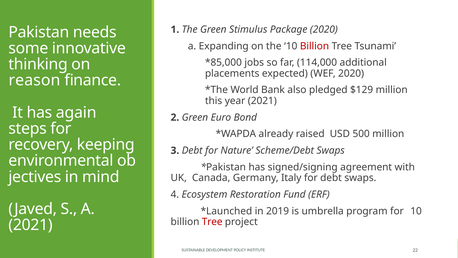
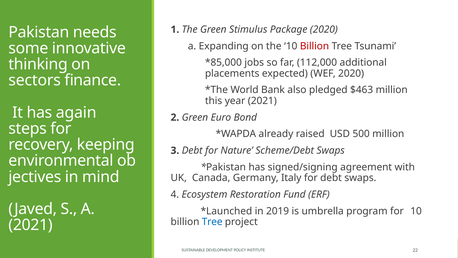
114,000: 114,000 -> 112,000
reason: reason -> sectors
$129: $129 -> $463
Tree at (212, 222) colour: red -> blue
